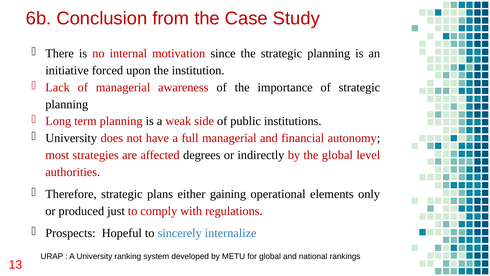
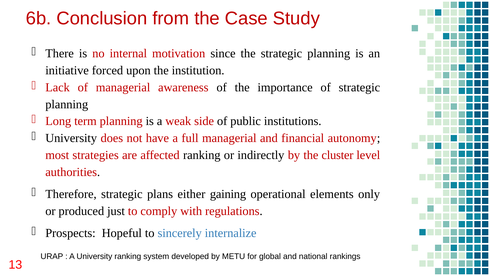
affected degrees: degrees -> ranking
the global: global -> cluster
